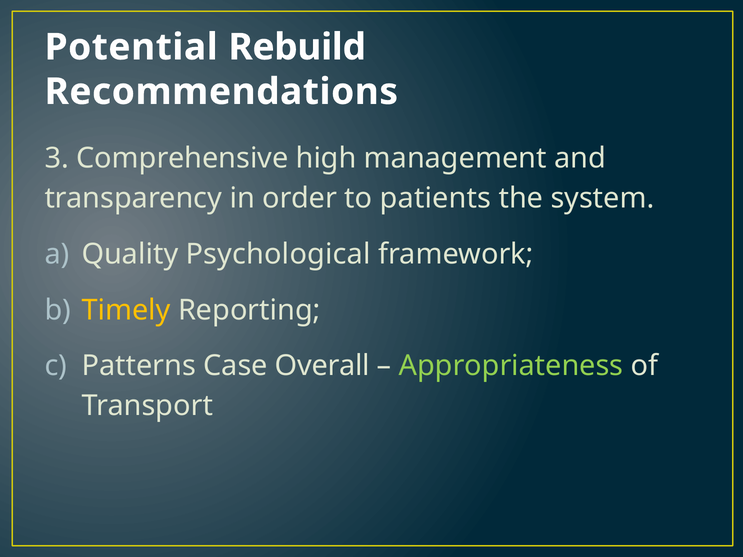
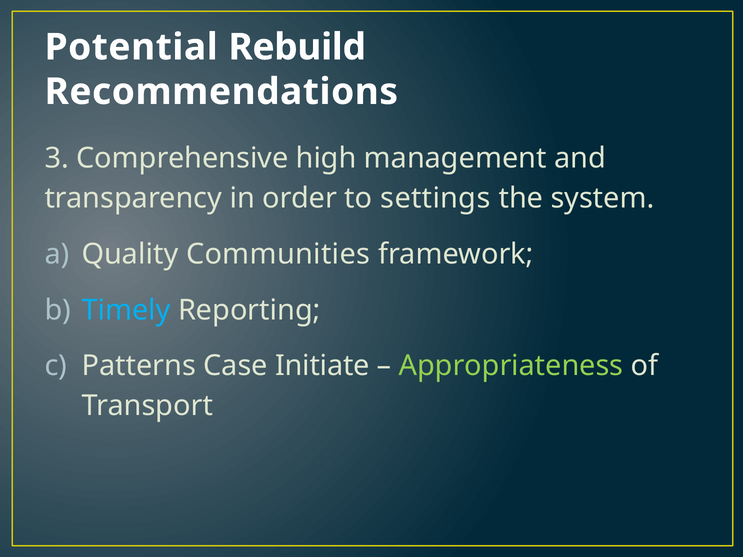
patients: patients -> settings
Psychological: Psychological -> Communities
Timely colour: yellow -> light blue
Overall: Overall -> Initiate
